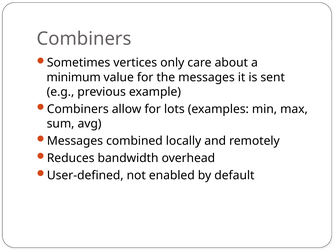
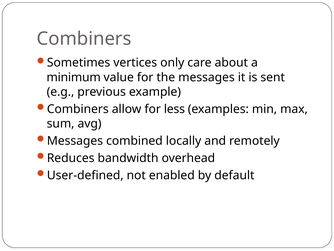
lots: lots -> less
